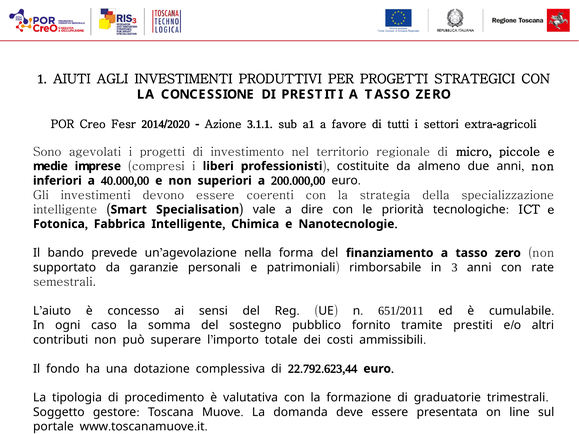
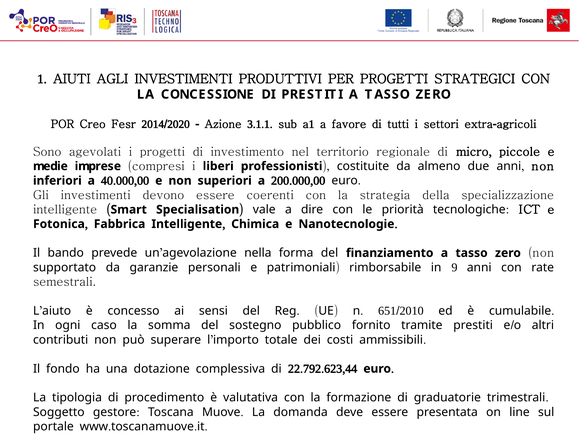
3: 3 -> 9
651/2011: 651/2011 -> 651/2010
